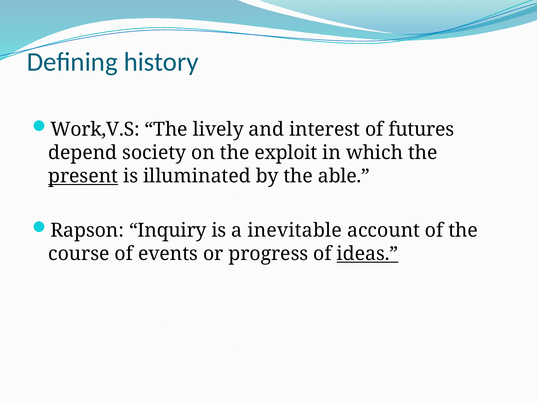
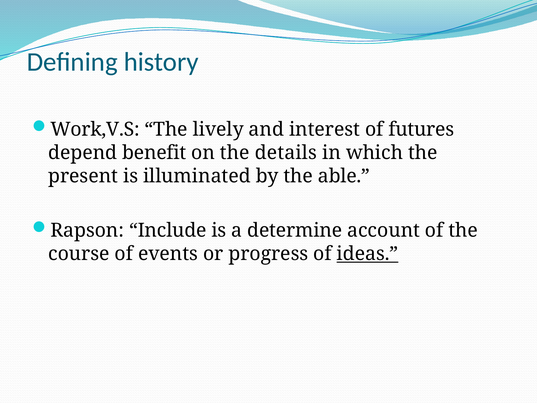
society: society -> benefit
exploit: exploit -> details
present underline: present -> none
Inquiry: Inquiry -> Include
inevitable: inevitable -> determine
